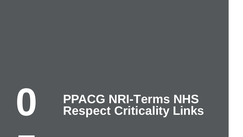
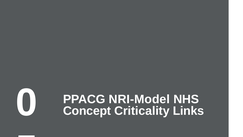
NRI-Terms: NRI-Terms -> NRI-Model
Respect: Respect -> Concept
